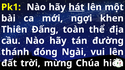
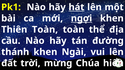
ngợi underline: none -> present
Thiên Đấng: Đấng -> Toàn
thánh đóng: đóng -> khen
